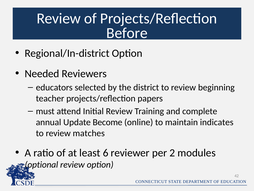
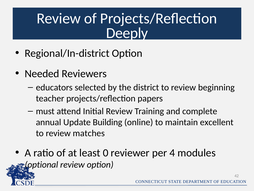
Before: Before -> Deeply
Become: Become -> Building
indicates: indicates -> excellent
6: 6 -> 0
2: 2 -> 4
